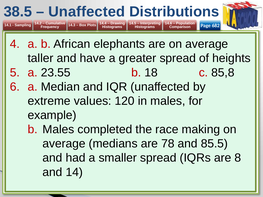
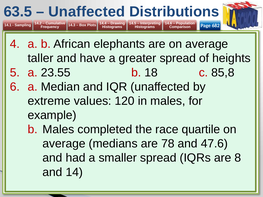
38.5: 38.5 -> 63.5
making: making -> quartile
85.5: 85.5 -> 47.6
